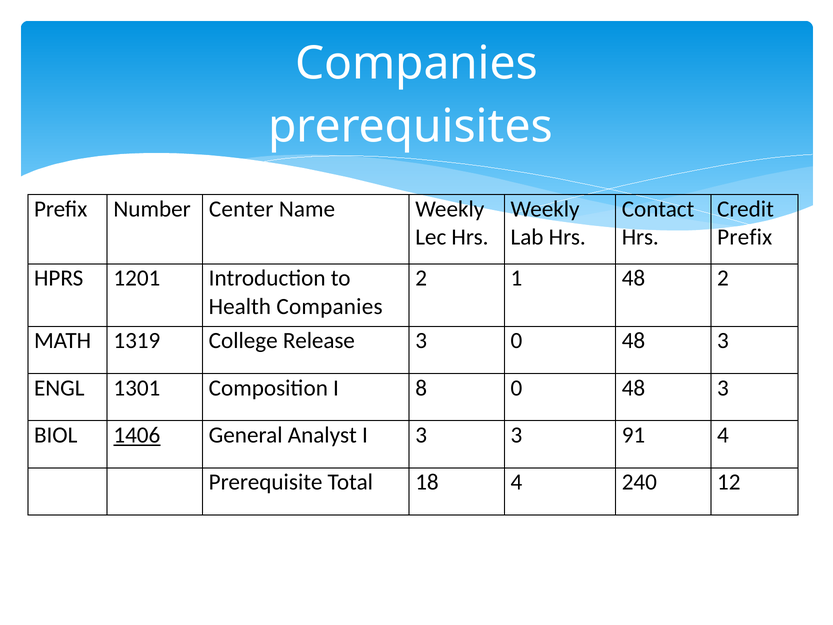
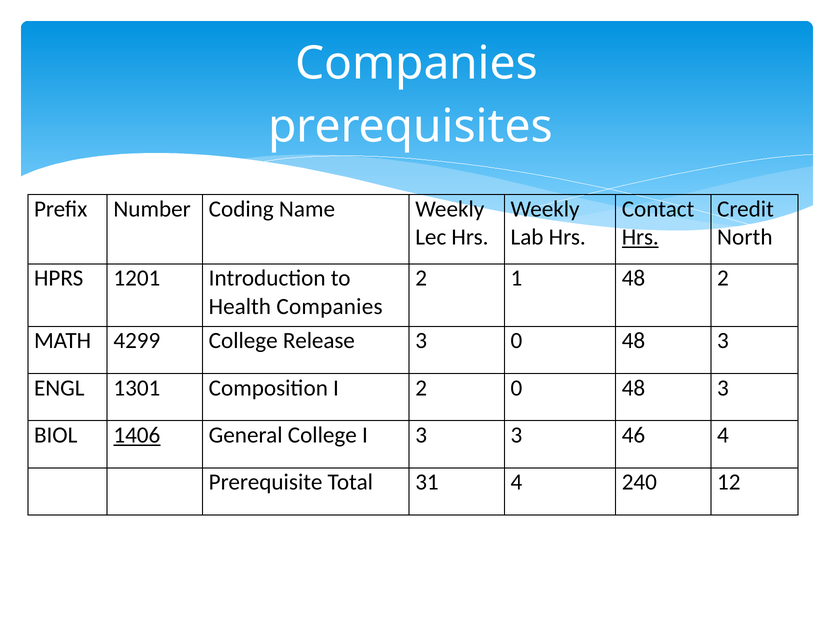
Center: Center -> Coding
Hrs at (640, 237) underline: none -> present
Prefix at (745, 237): Prefix -> North
1319: 1319 -> 4299
I 8: 8 -> 2
General Analyst: Analyst -> College
91: 91 -> 46
18: 18 -> 31
